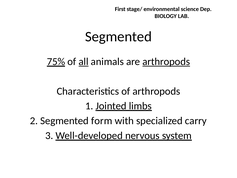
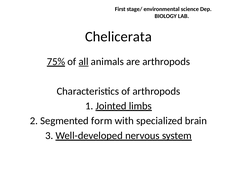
Segmented at (118, 37): Segmented -> Chelicerata
arthropods at (166, 62) underline: present -> none
carry: carry -> brain
